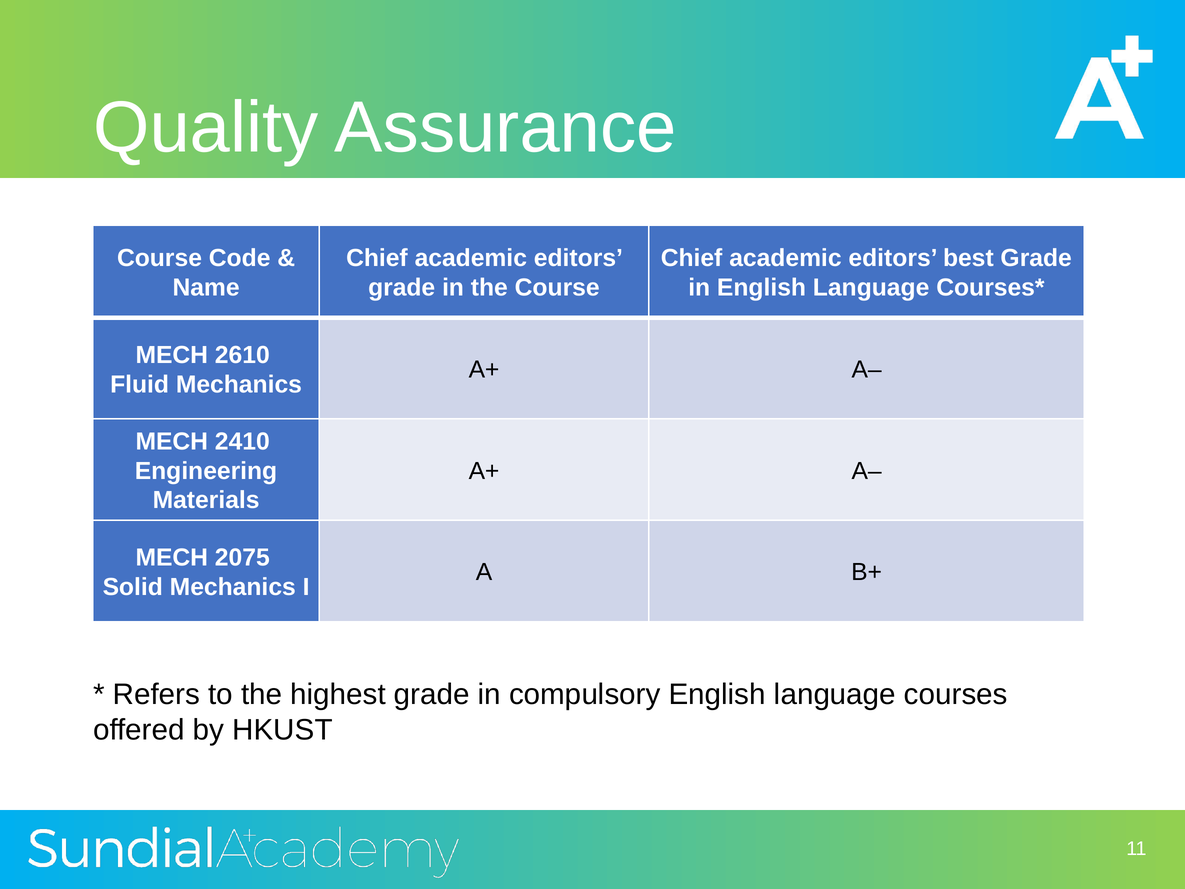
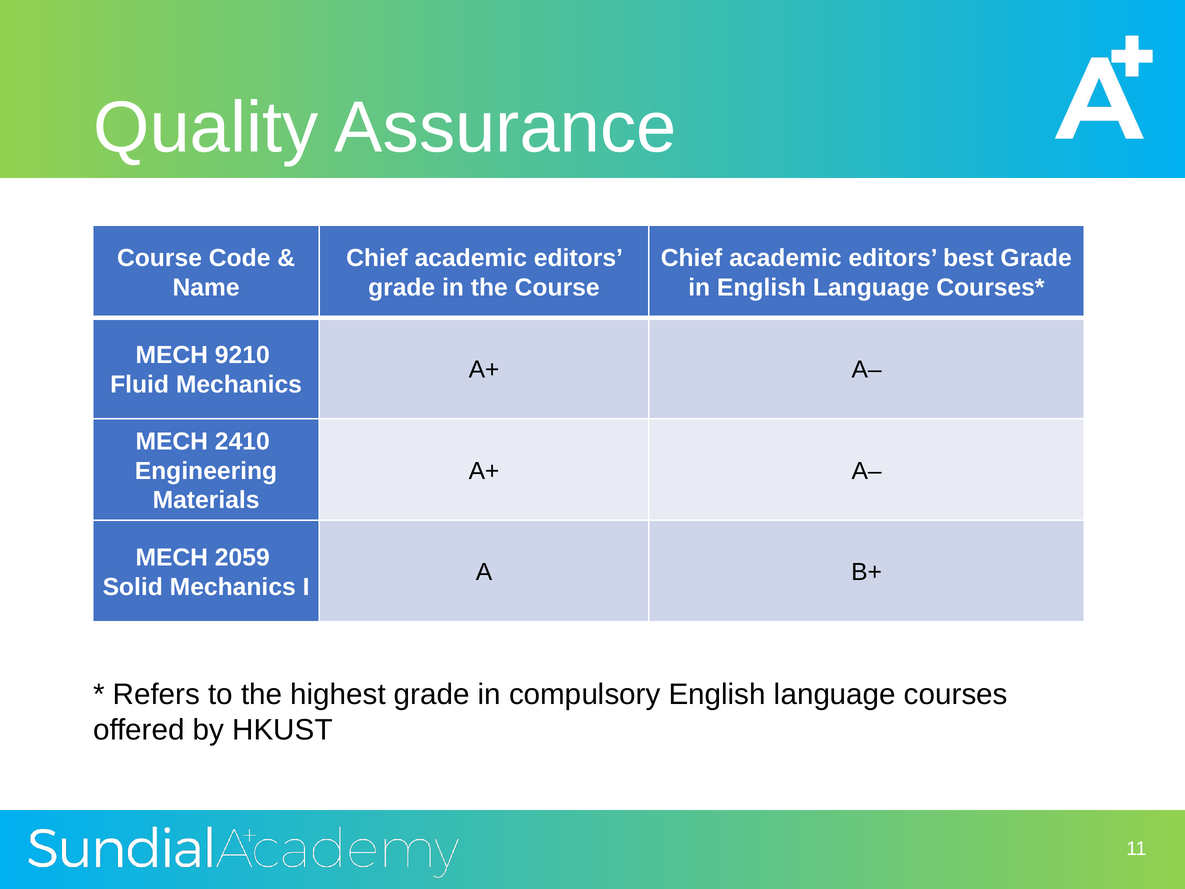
2610: 2610 -> 9210
2075: 2075 -> 2059
